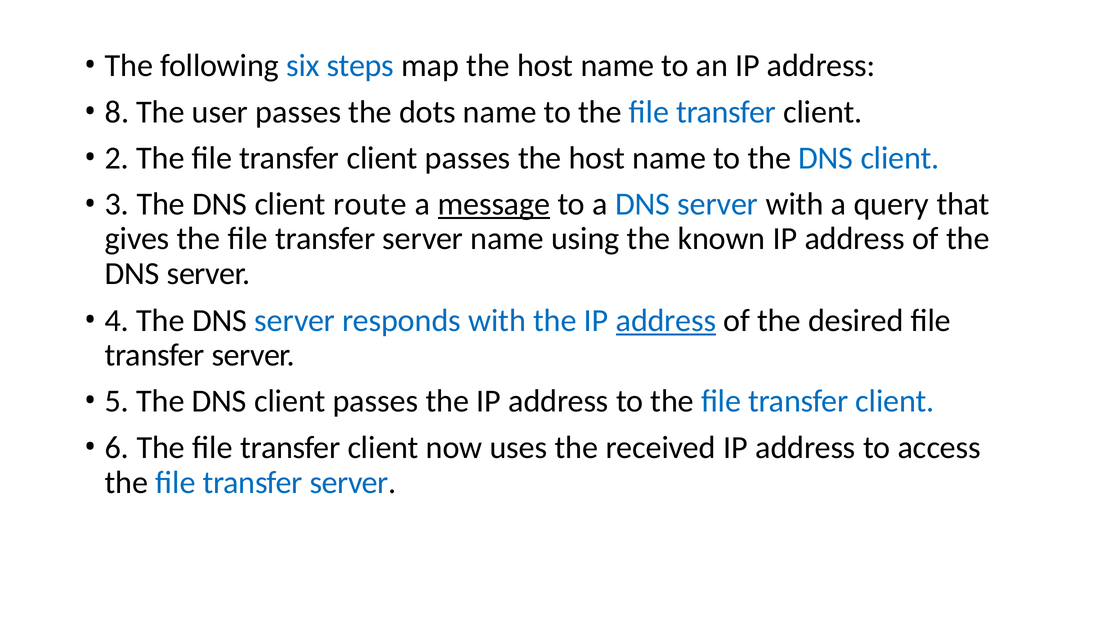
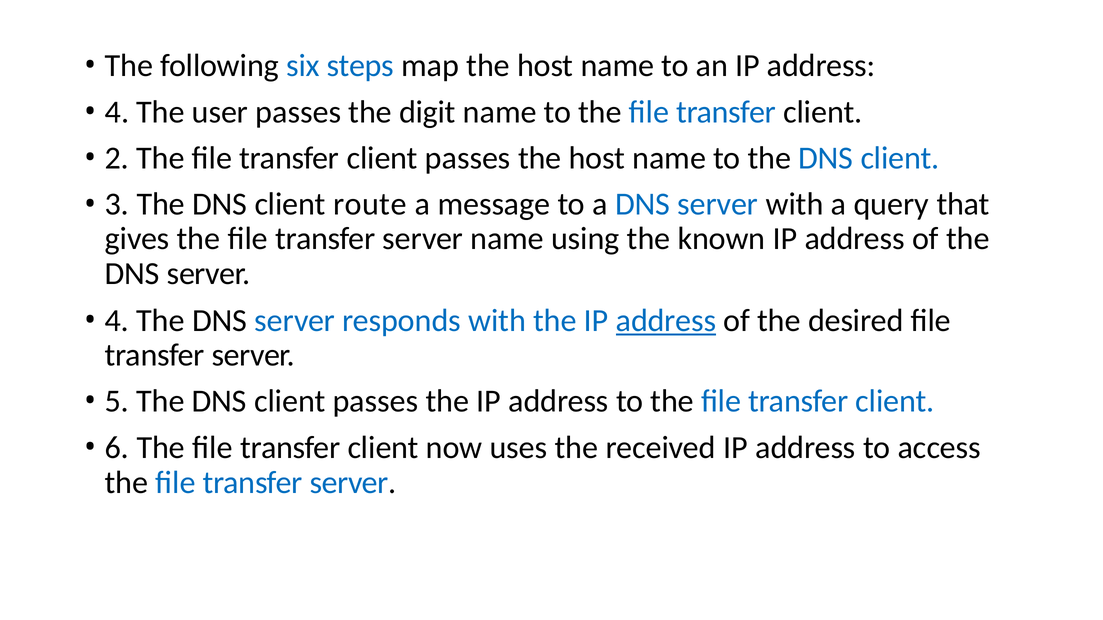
8 at (117, 112): 8 -> 4
dots: dots -> digit
message underline: present -> none
